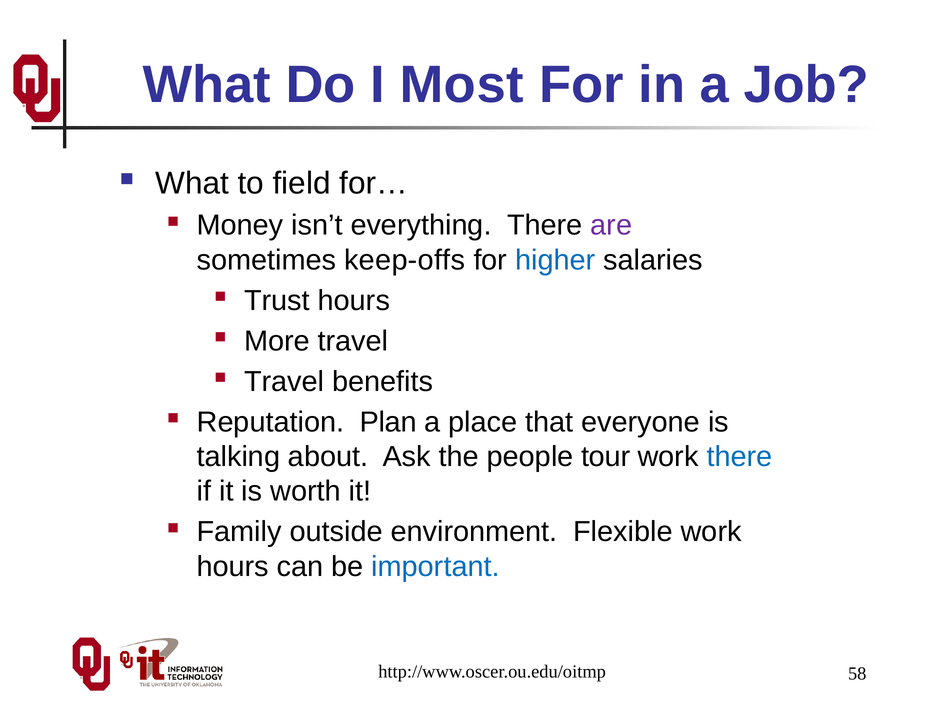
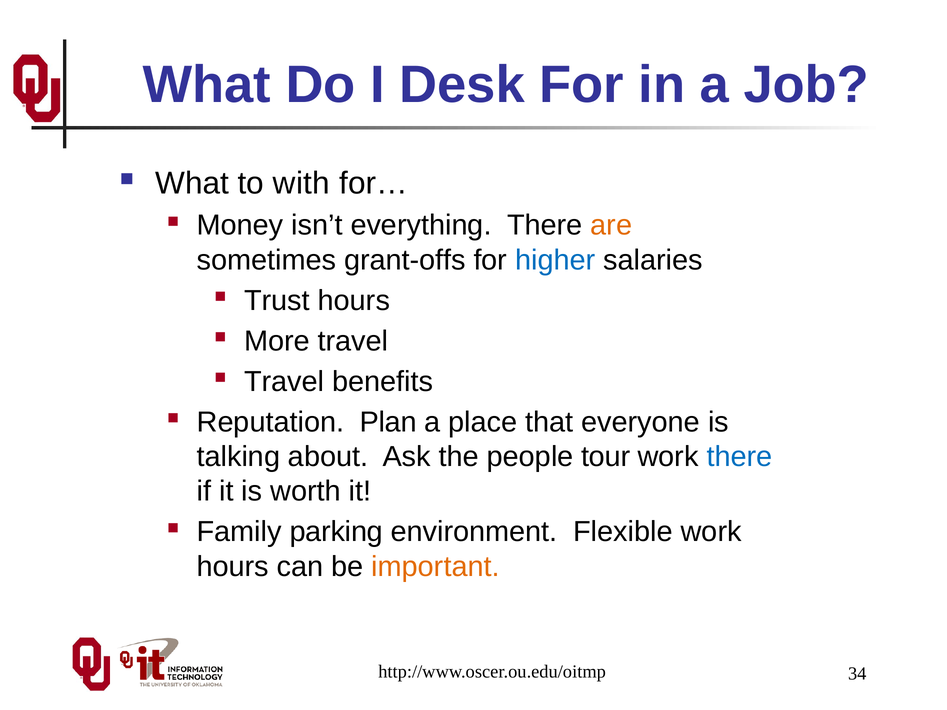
Most: Most -> Desk
field: field -> with
are colour: purple -> orange
keep-offs: keep-offs -> grant-offs
outside: outside -> parking
important colour: blue -> orange
58: 58 -> 34
